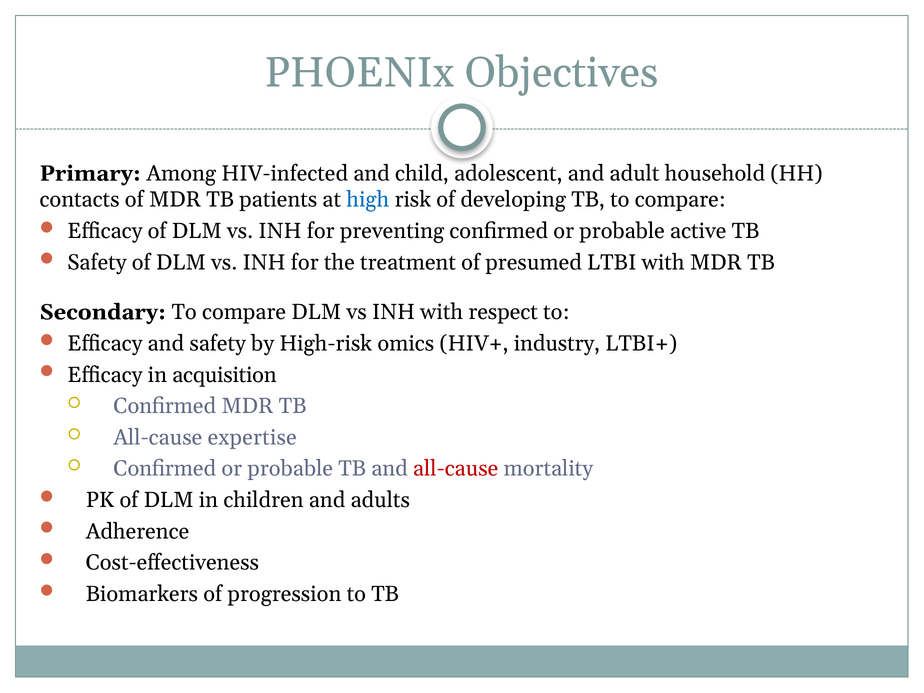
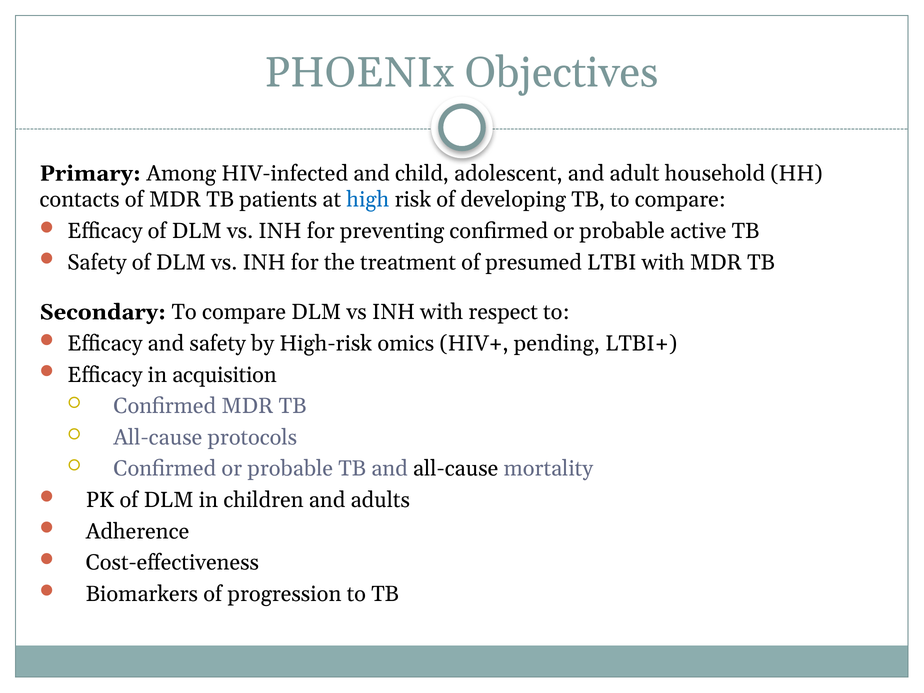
industry: industry -> pending
expertise: expertise -> protocols
all-cause at (456, 469) colour: red -> black
